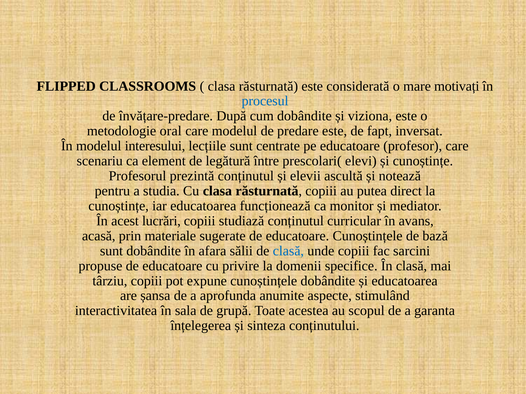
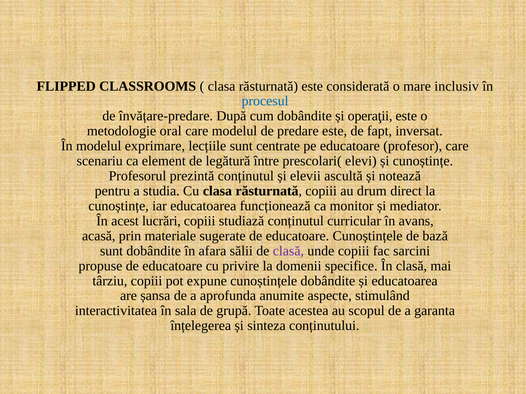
motivați: motivați -> inclusiv
viziona: viziona -> operaţii
interesului: interesului -> exprimare
putea: putea -> drum
clasă at (288, 251) colour: blue -> purple
